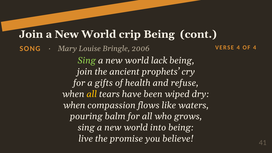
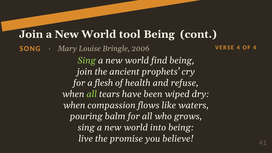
crip: crip -> tool
lack: lack -> find
gifts: gifts -> flesh
all at (92, 94) colour: yellow -> light green
